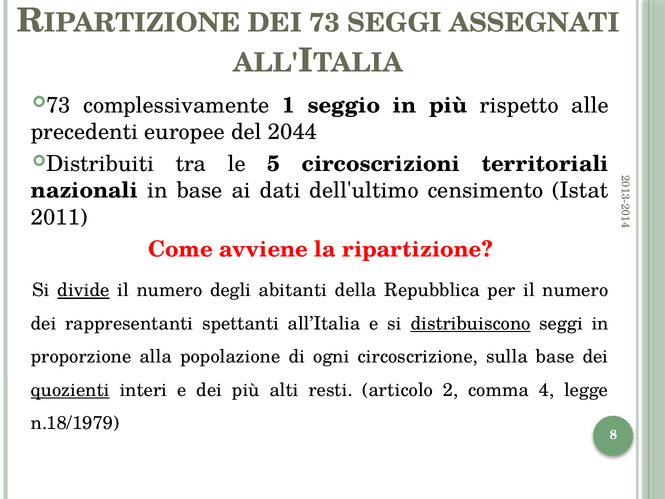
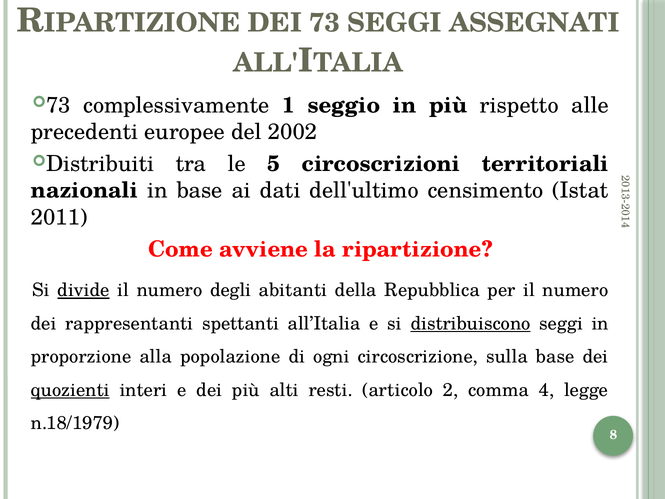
2044: 2044 -> 2002
